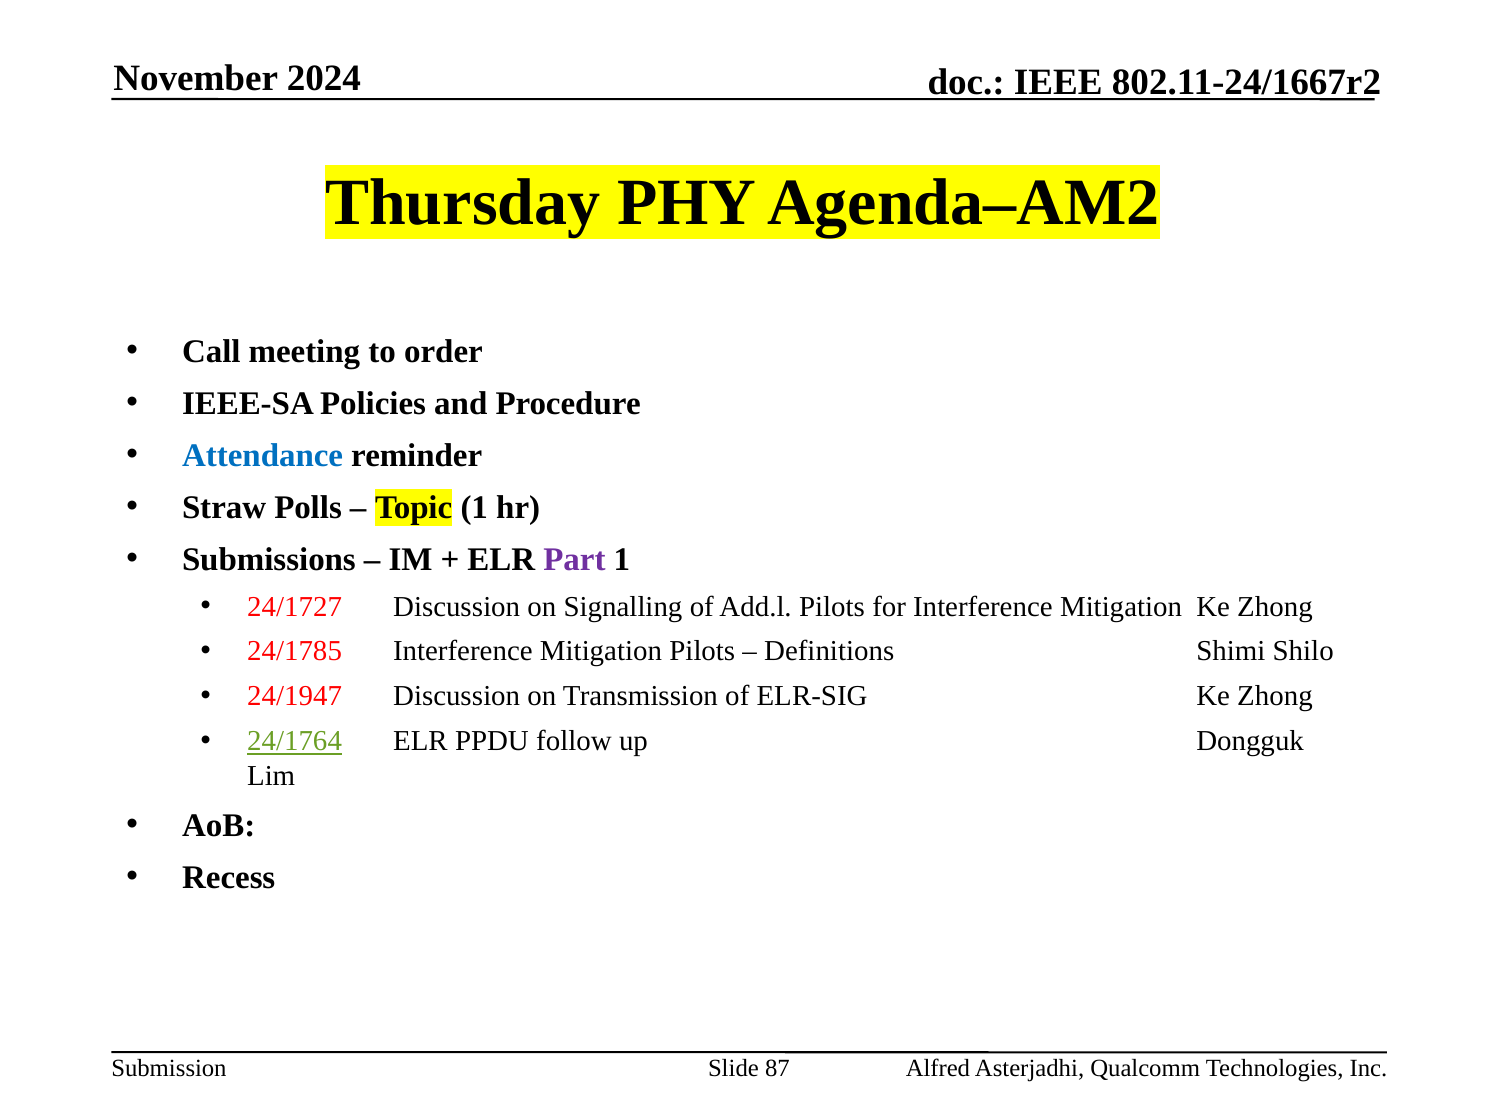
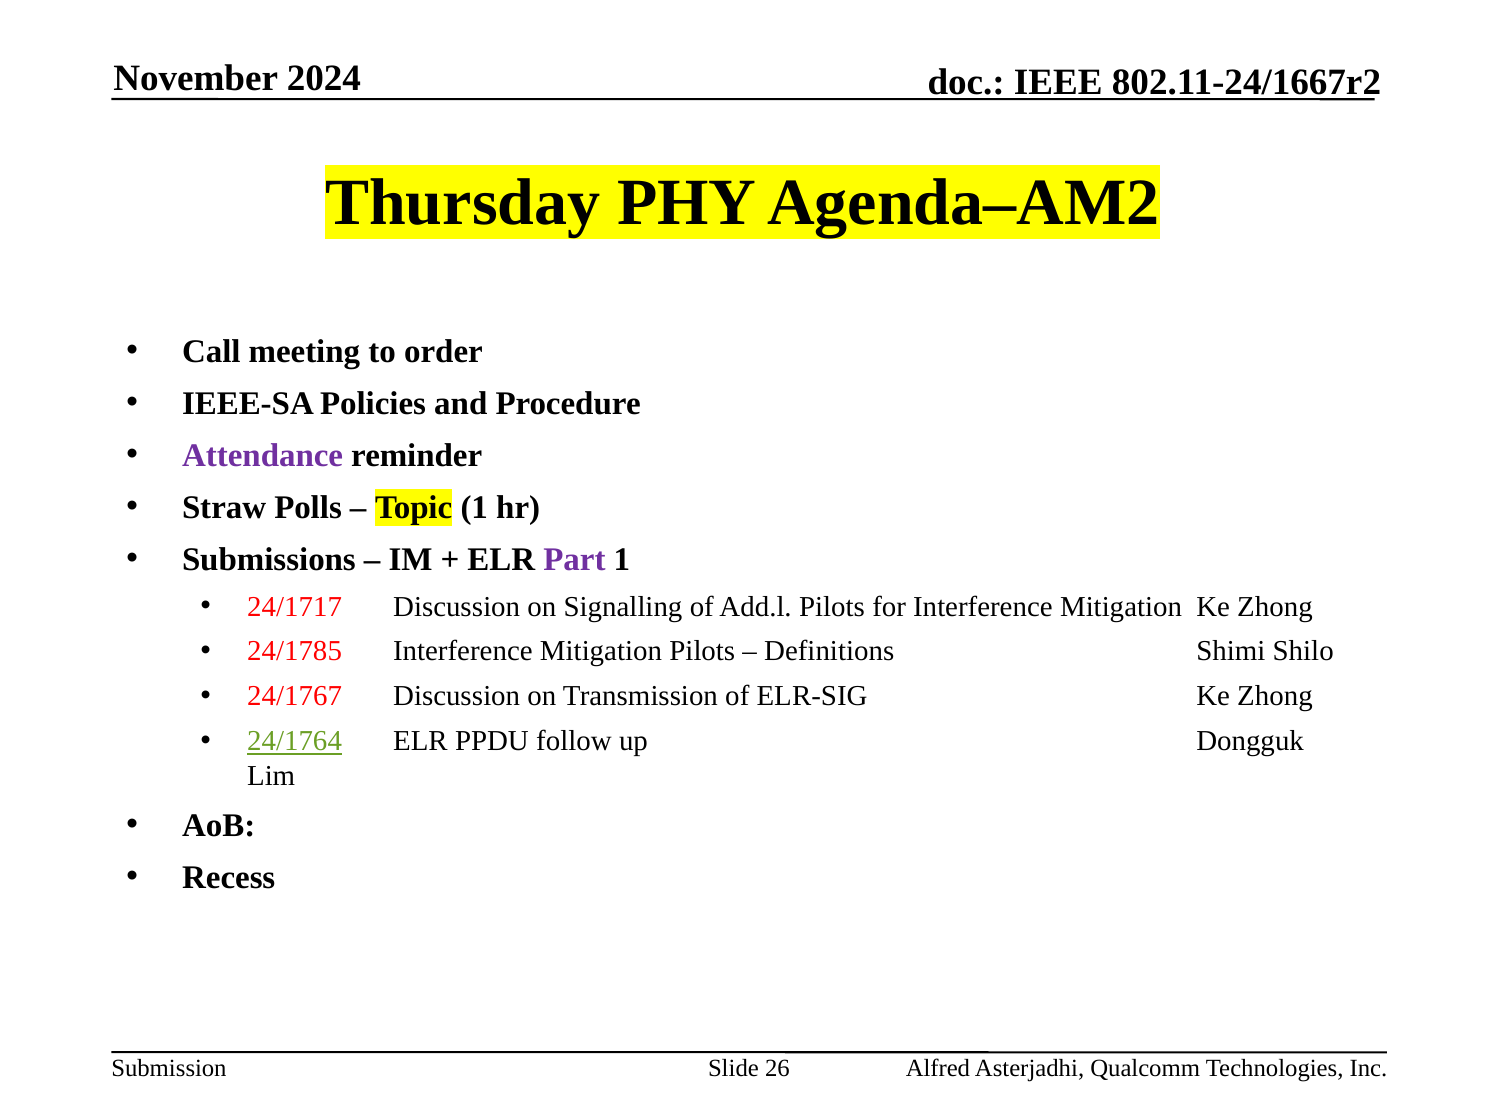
Attendance colour: blue -> purple
24/1727: 24/1727 -> 24/1717
24/1947: 24/1947 -> 24/1767
87: 87 -> 26
